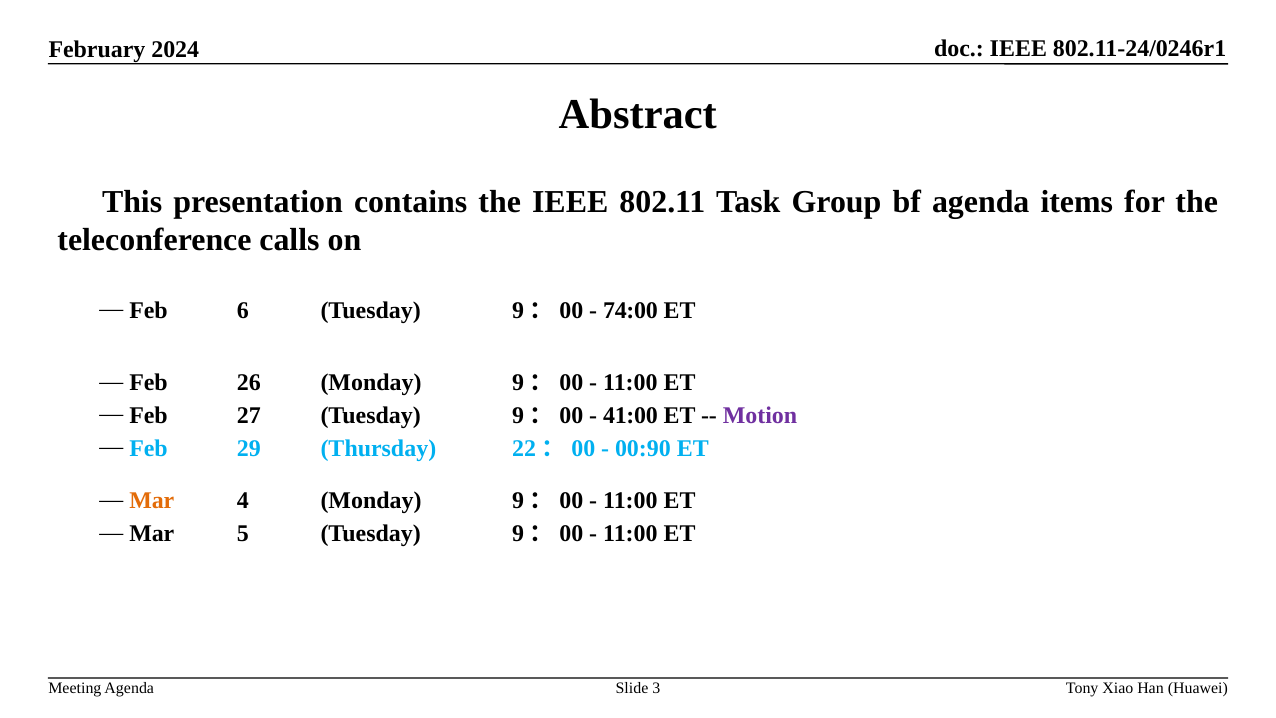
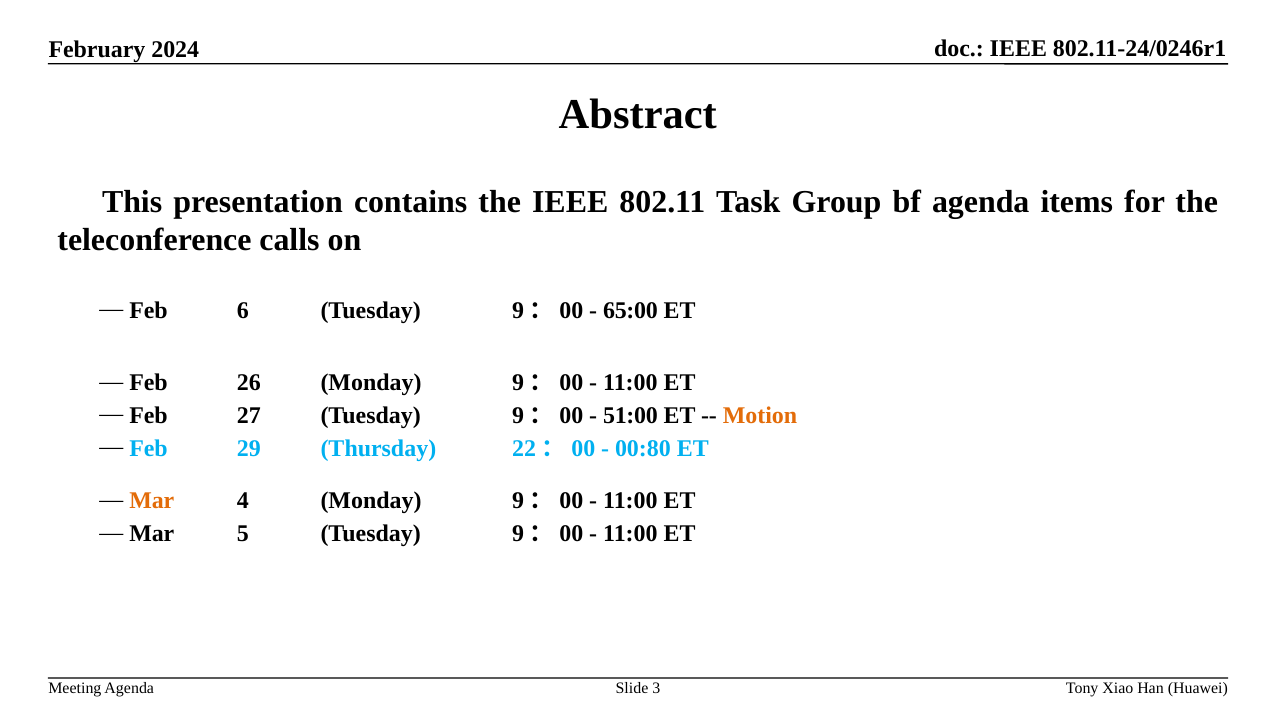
74:00: 74:00 -> 65:00
41:00: 41:00 -> 51:00
Motion colour: purple -> orange
00:90: 00:90 -> 00:80
